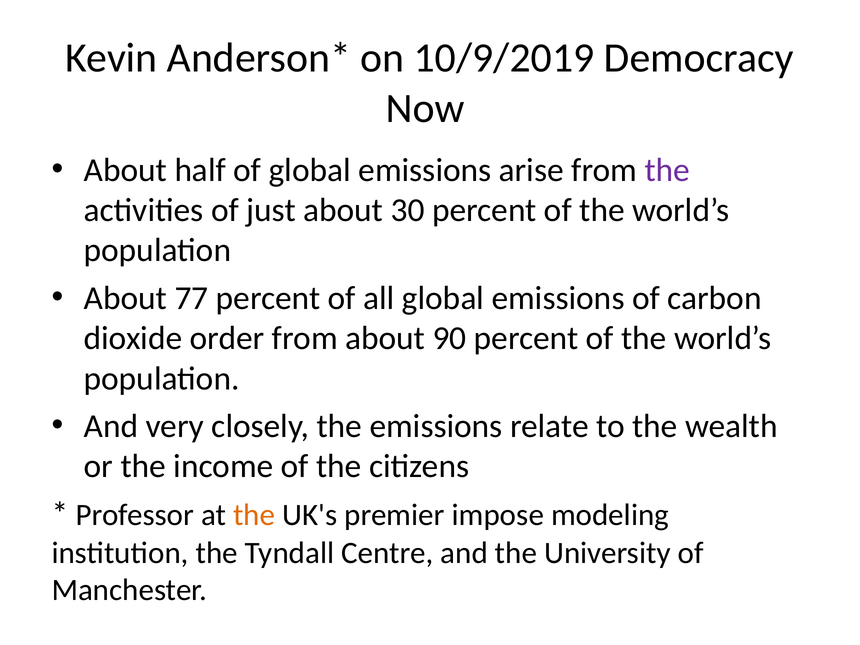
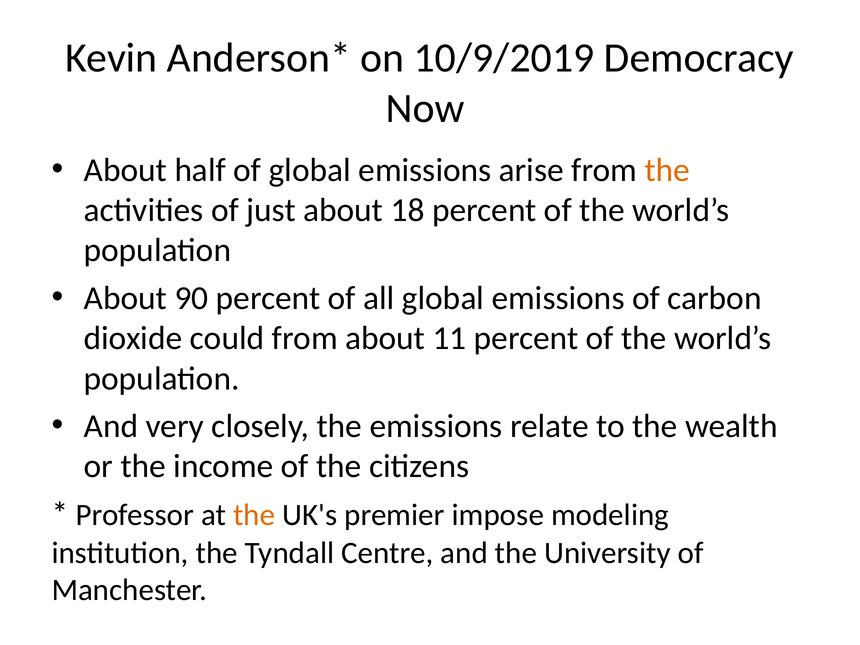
the at (667, 170) colour: purple -> orange
30: 30 -> 18
77: 77 -> 90
order: order -> could
90: 90 -> 11
